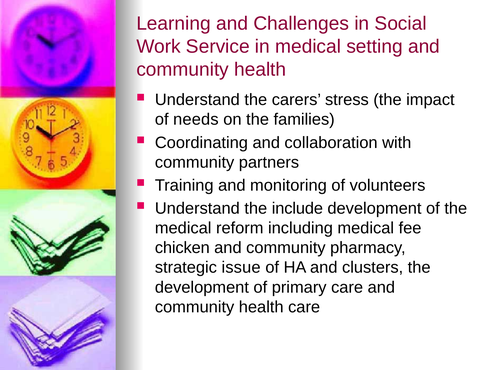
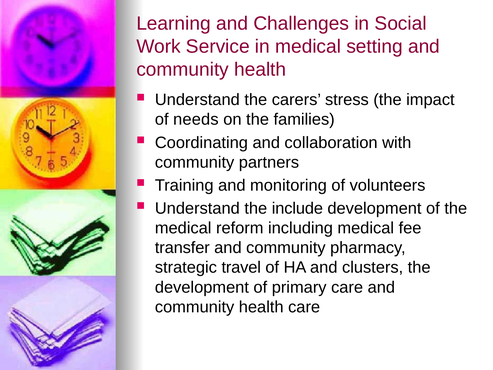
chicken: chicken -> transfer
issue: issue -> travel
